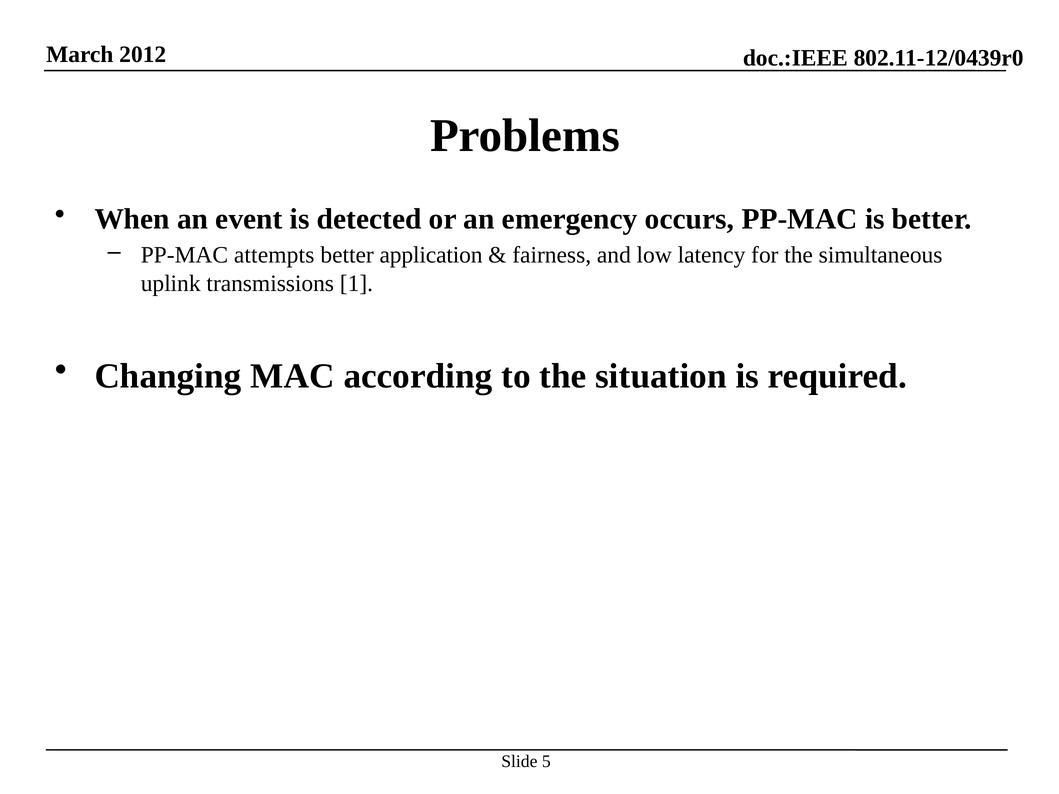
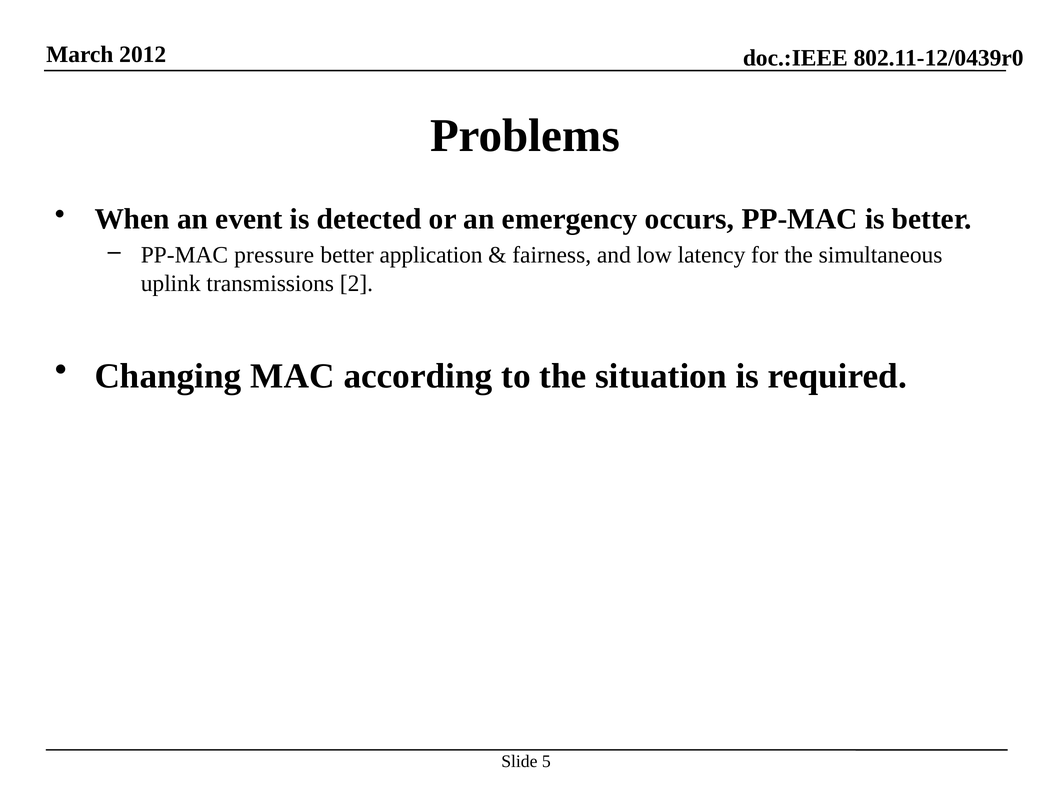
attempts: attempts -> pressure
1: 1 -> 2
